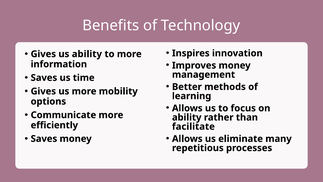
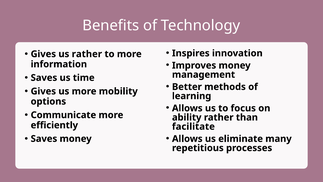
us ability: ability -> rather
